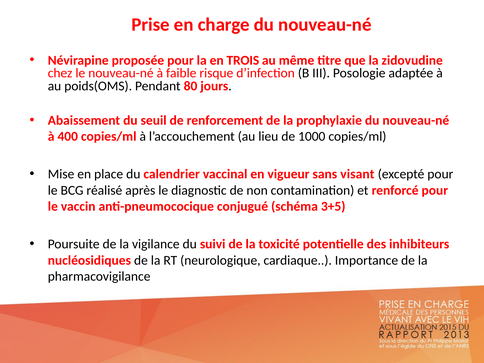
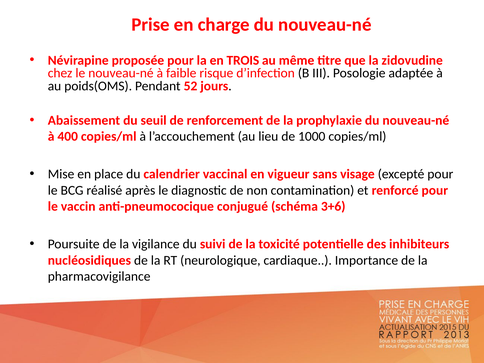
80: 80 -> 52
visant: visant -> visage
3+5: 3+5 -> 3+6
